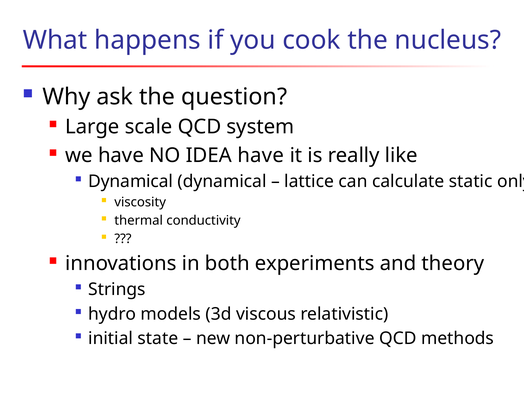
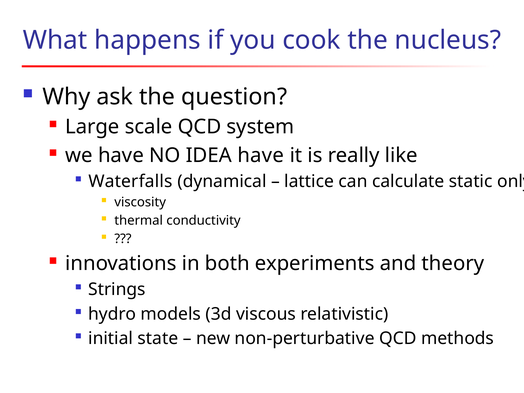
Dynamical at (131, 181): Dynamical -> Waterfalls
